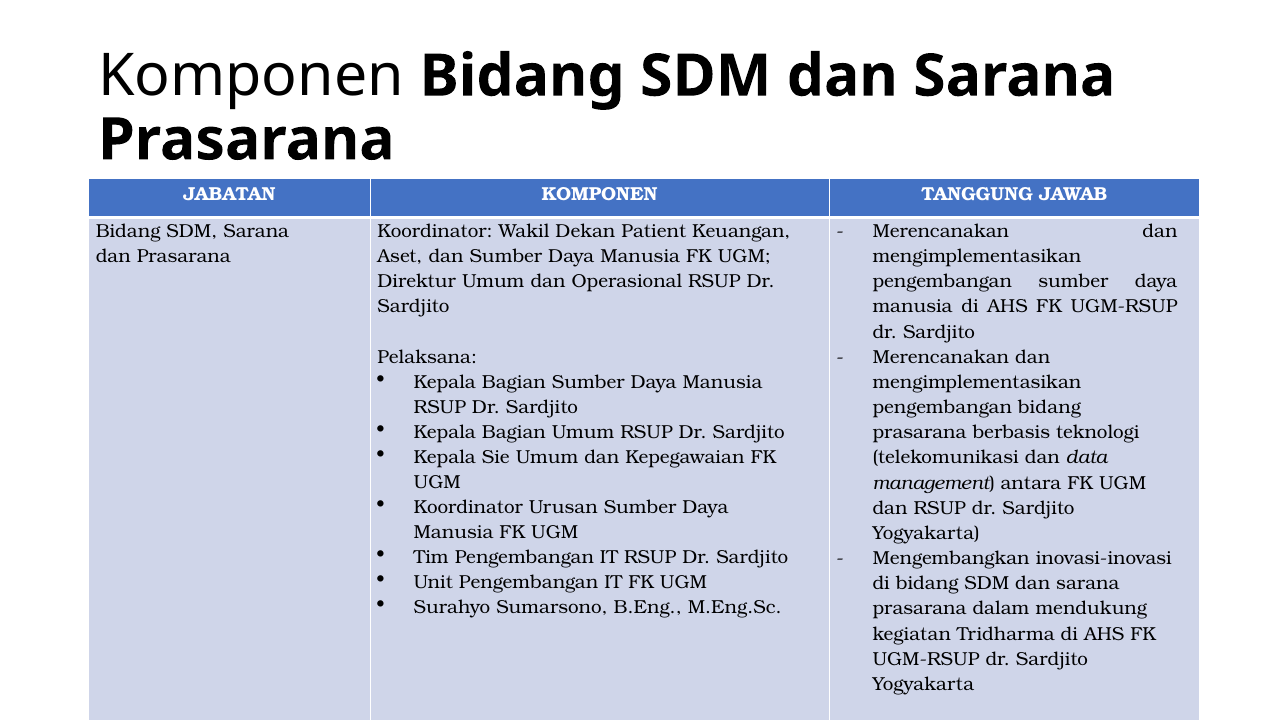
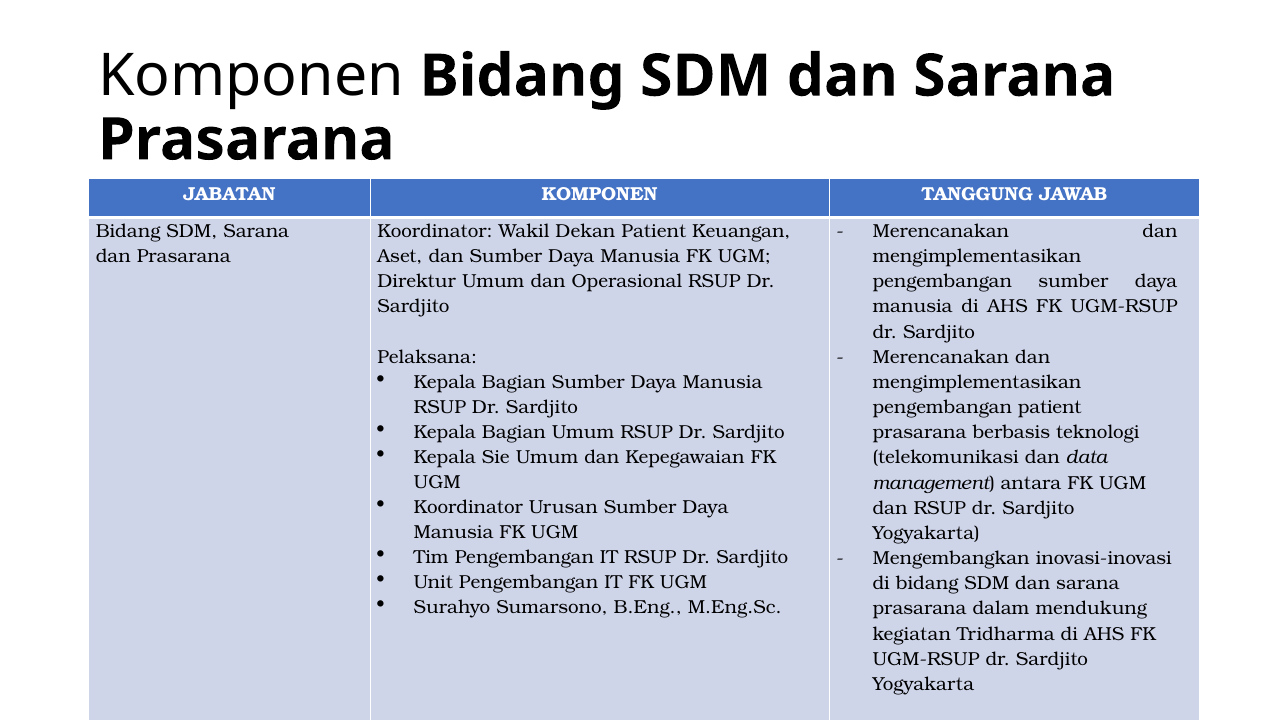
pengembangan bidang: bidang -> patient
